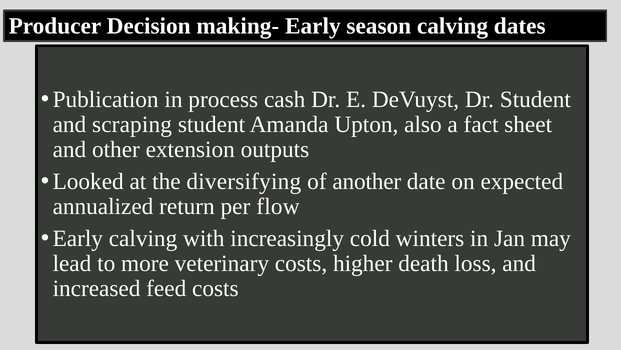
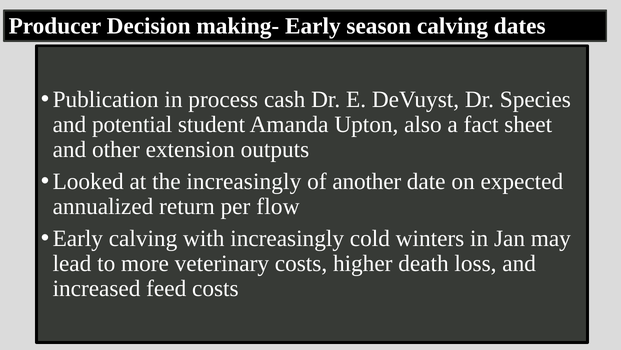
Dr Student: Student -> Species
scraping: scraping -> potential
the diversifying: diversifying -> increasingly
